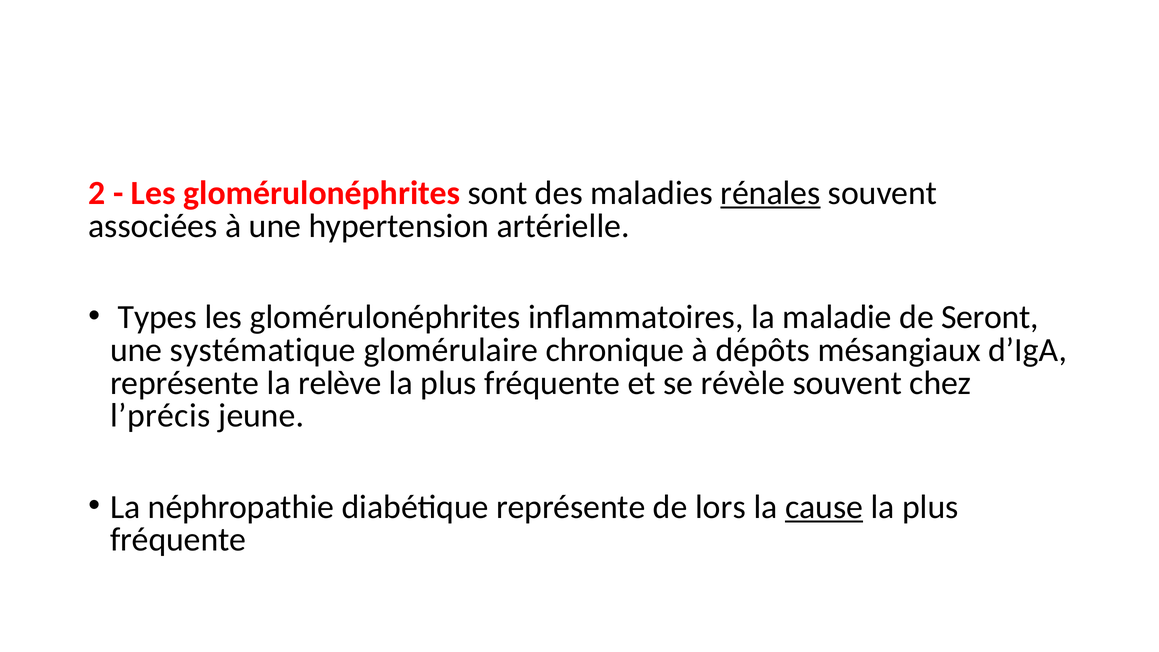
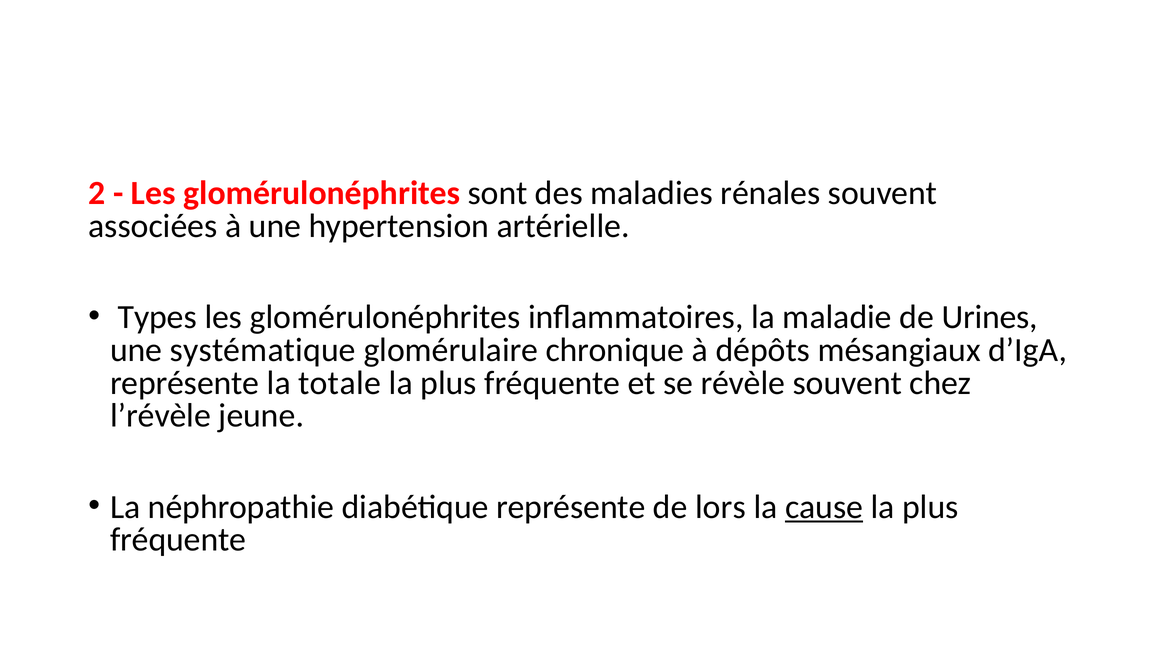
rénales underline: present -> none
Seront: Seront -> Urines
relève: relève -> totale
l’précis: l’précis -> l’révèle
